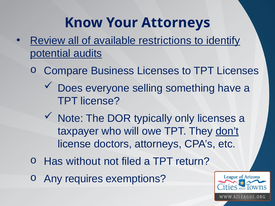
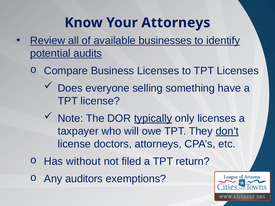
restrictions: restrictions -> businesses
typically underline: none -> present
requires: requires -> auditors
